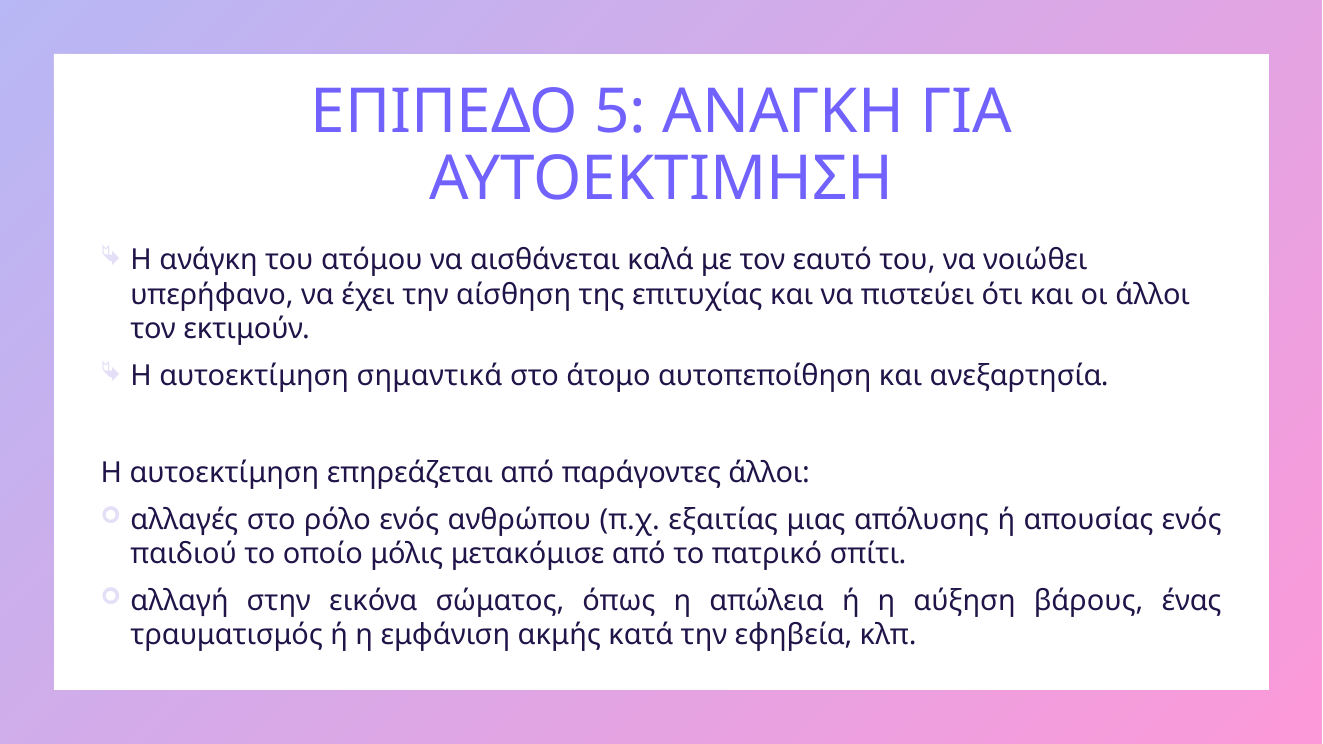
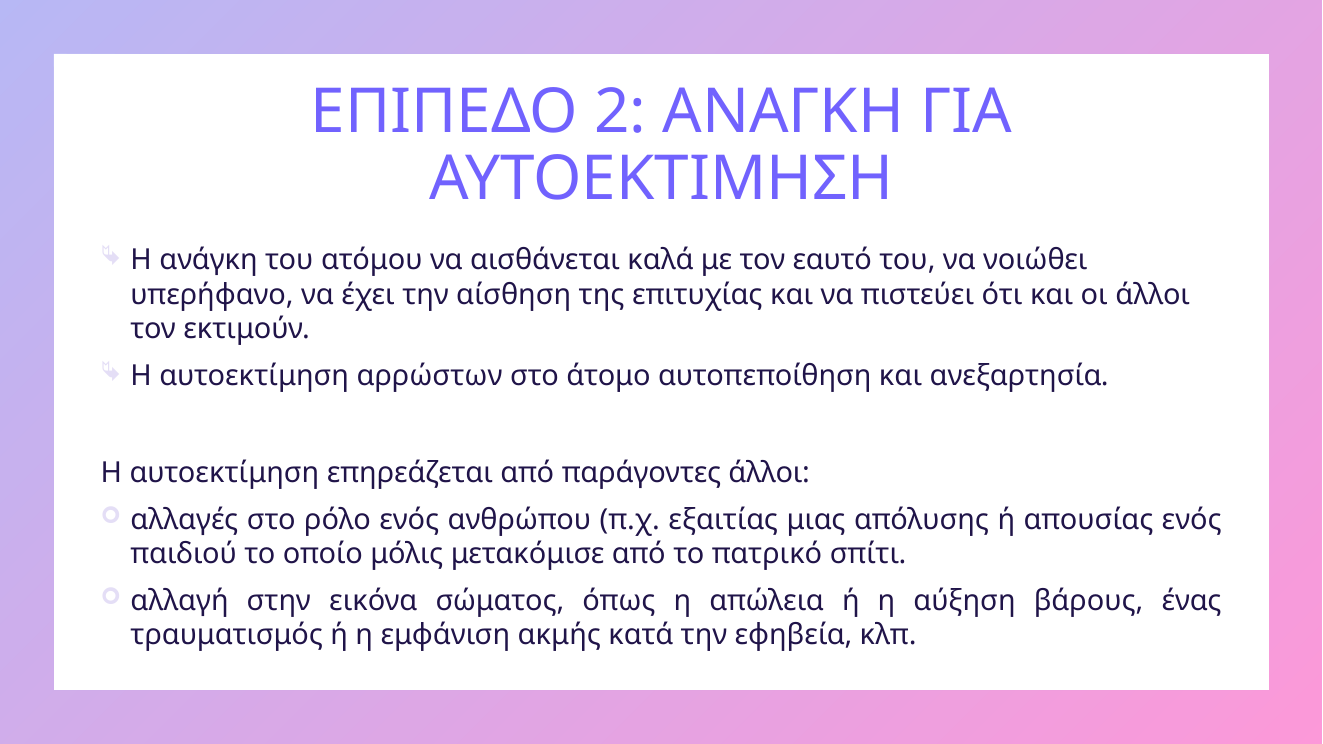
5: 5 -> 2
σημαντικά: σημαντικά -> αρρώστων
